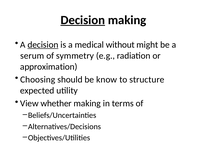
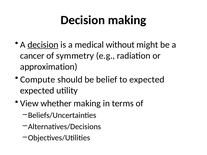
Decision at (83, 20) underline: present -> none
serum: serum -> cancer
Choosing: Choosing -> Compute
know: know -> belief
to structure: structure -> expected
